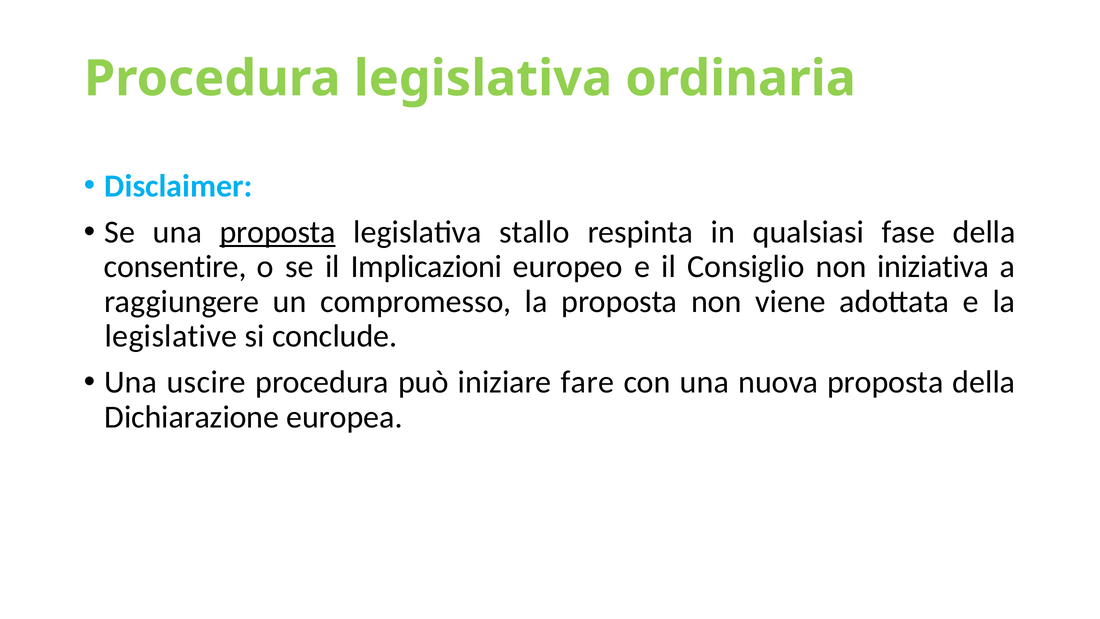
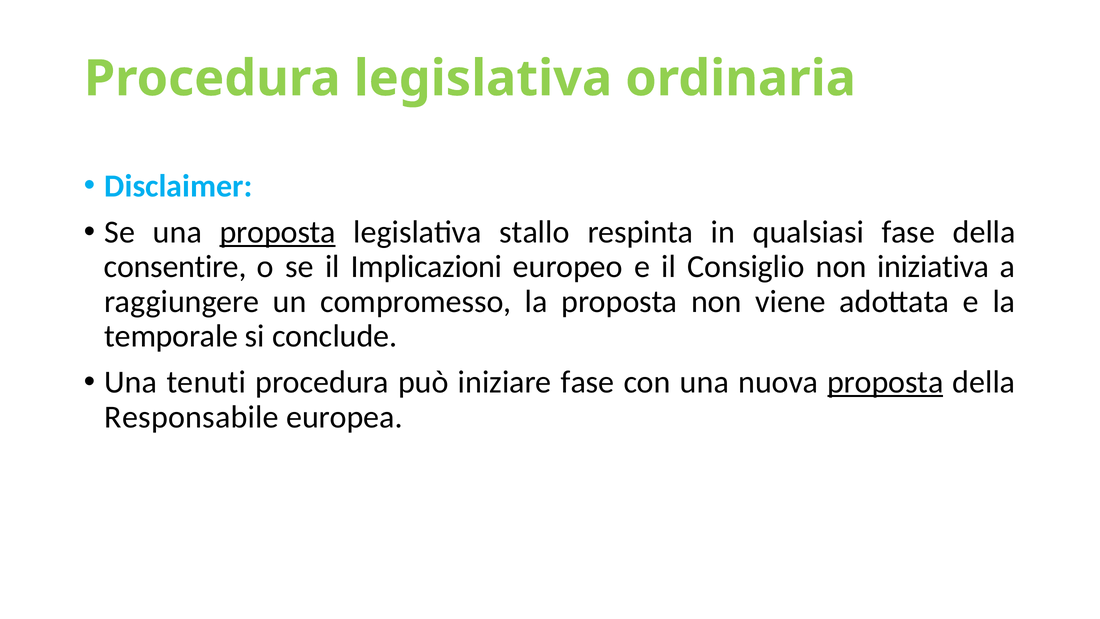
legislative: legislative -> temporale
uscire: uscire -> tenuti
iniziare fare: fare -> fase
proposta at (885, 382) underline: none -> present
Dichiarazione: Dichiarazione -> Responsabile
